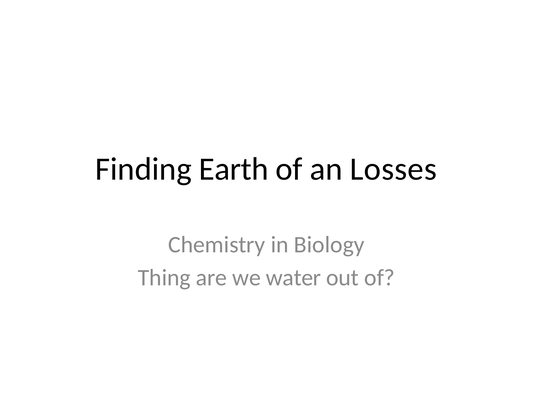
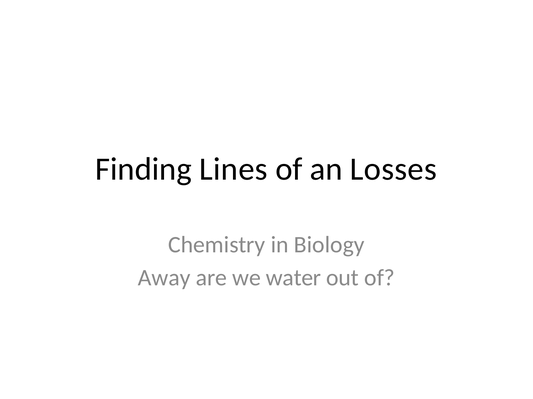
Earth: Earth -> Lines
Thing: Thing -> Away
